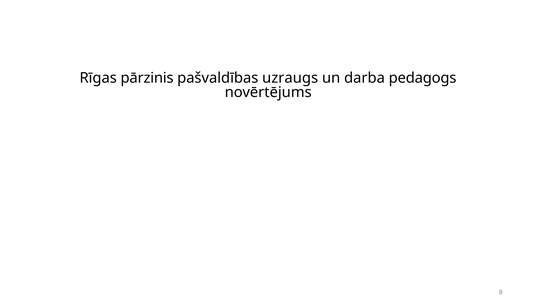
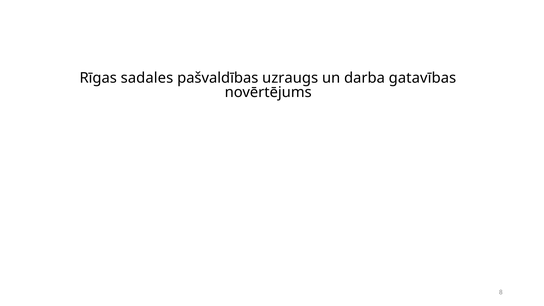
pārzinis: pārzinis -> sadales
pedagogs: pedagogs -> gatavības
